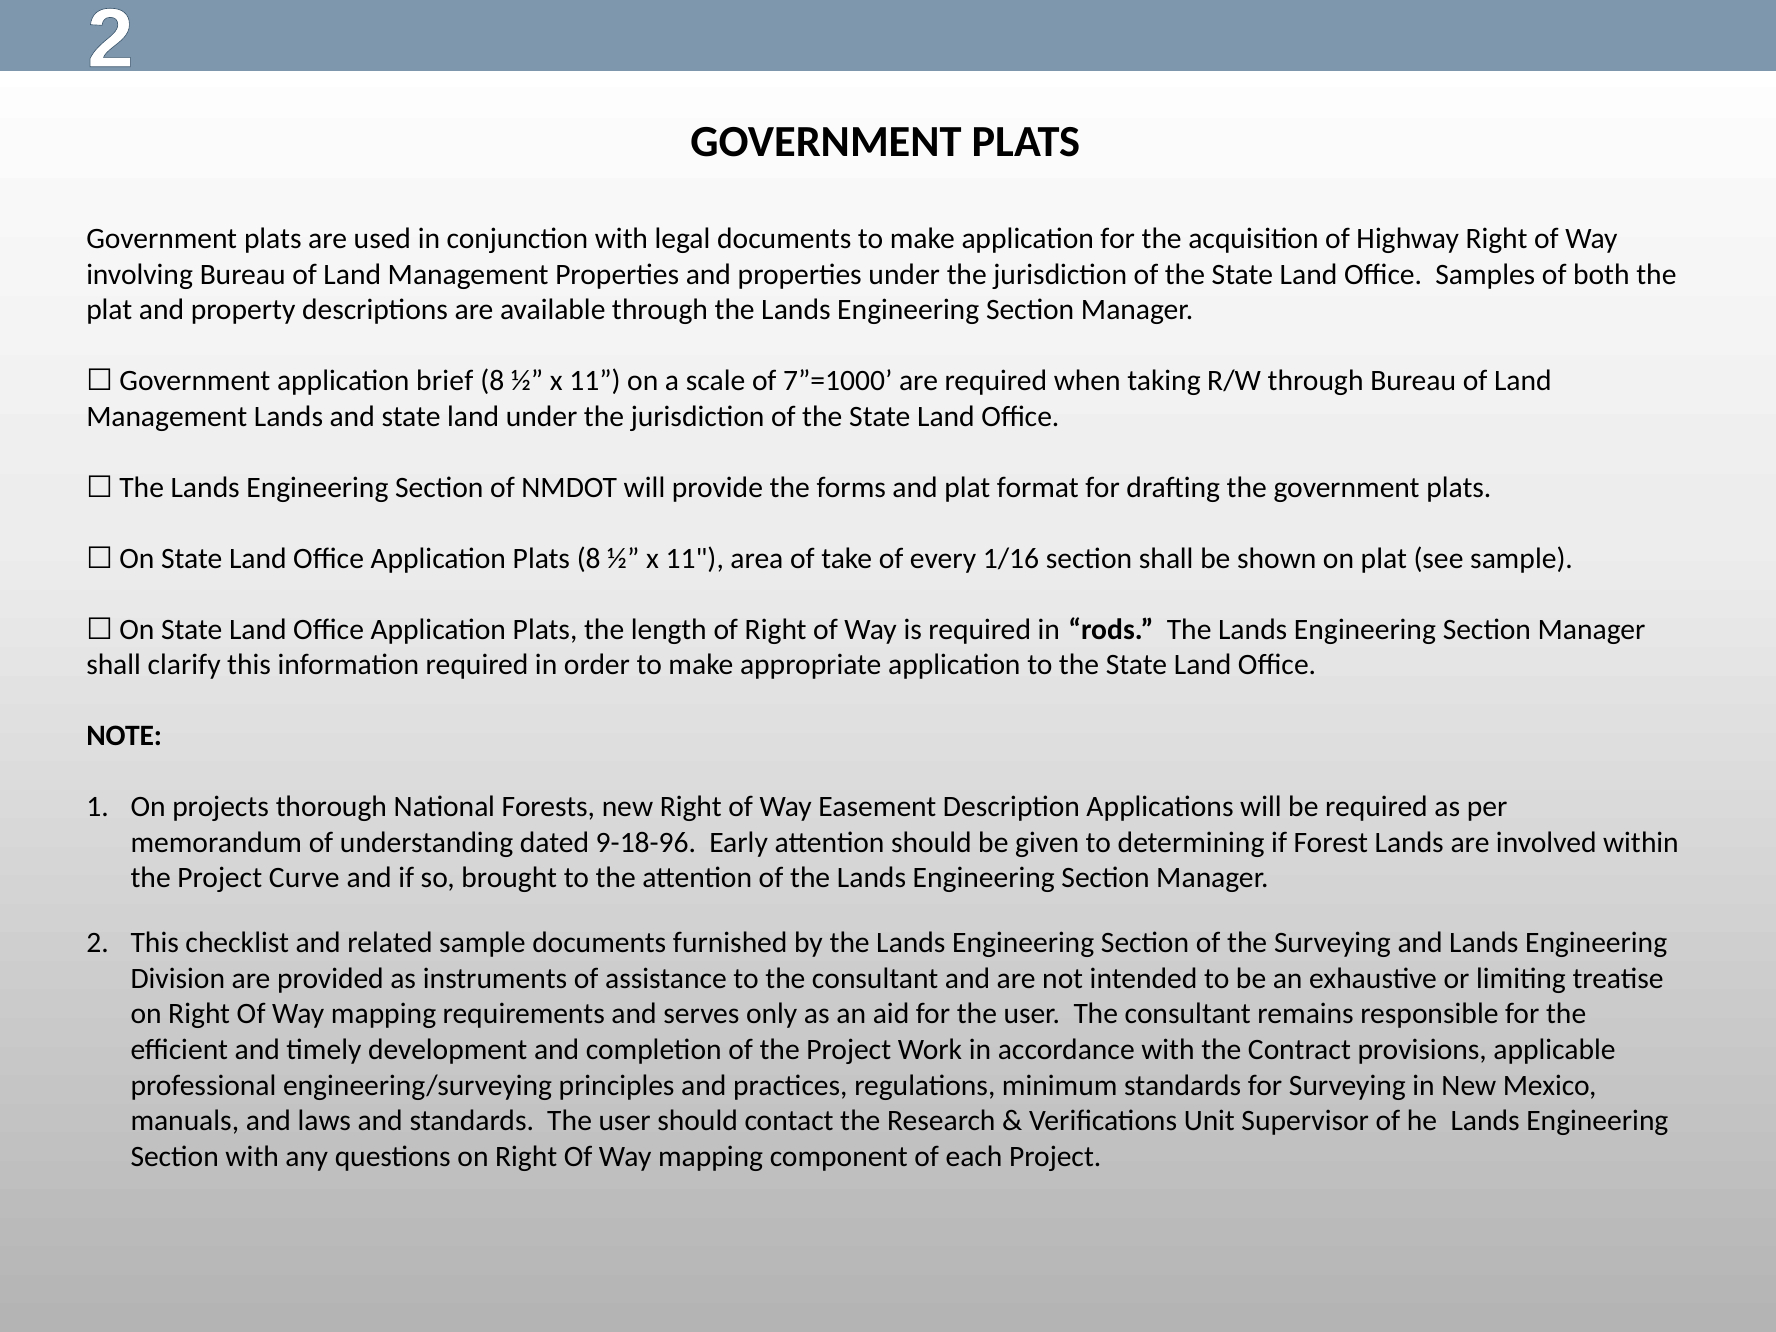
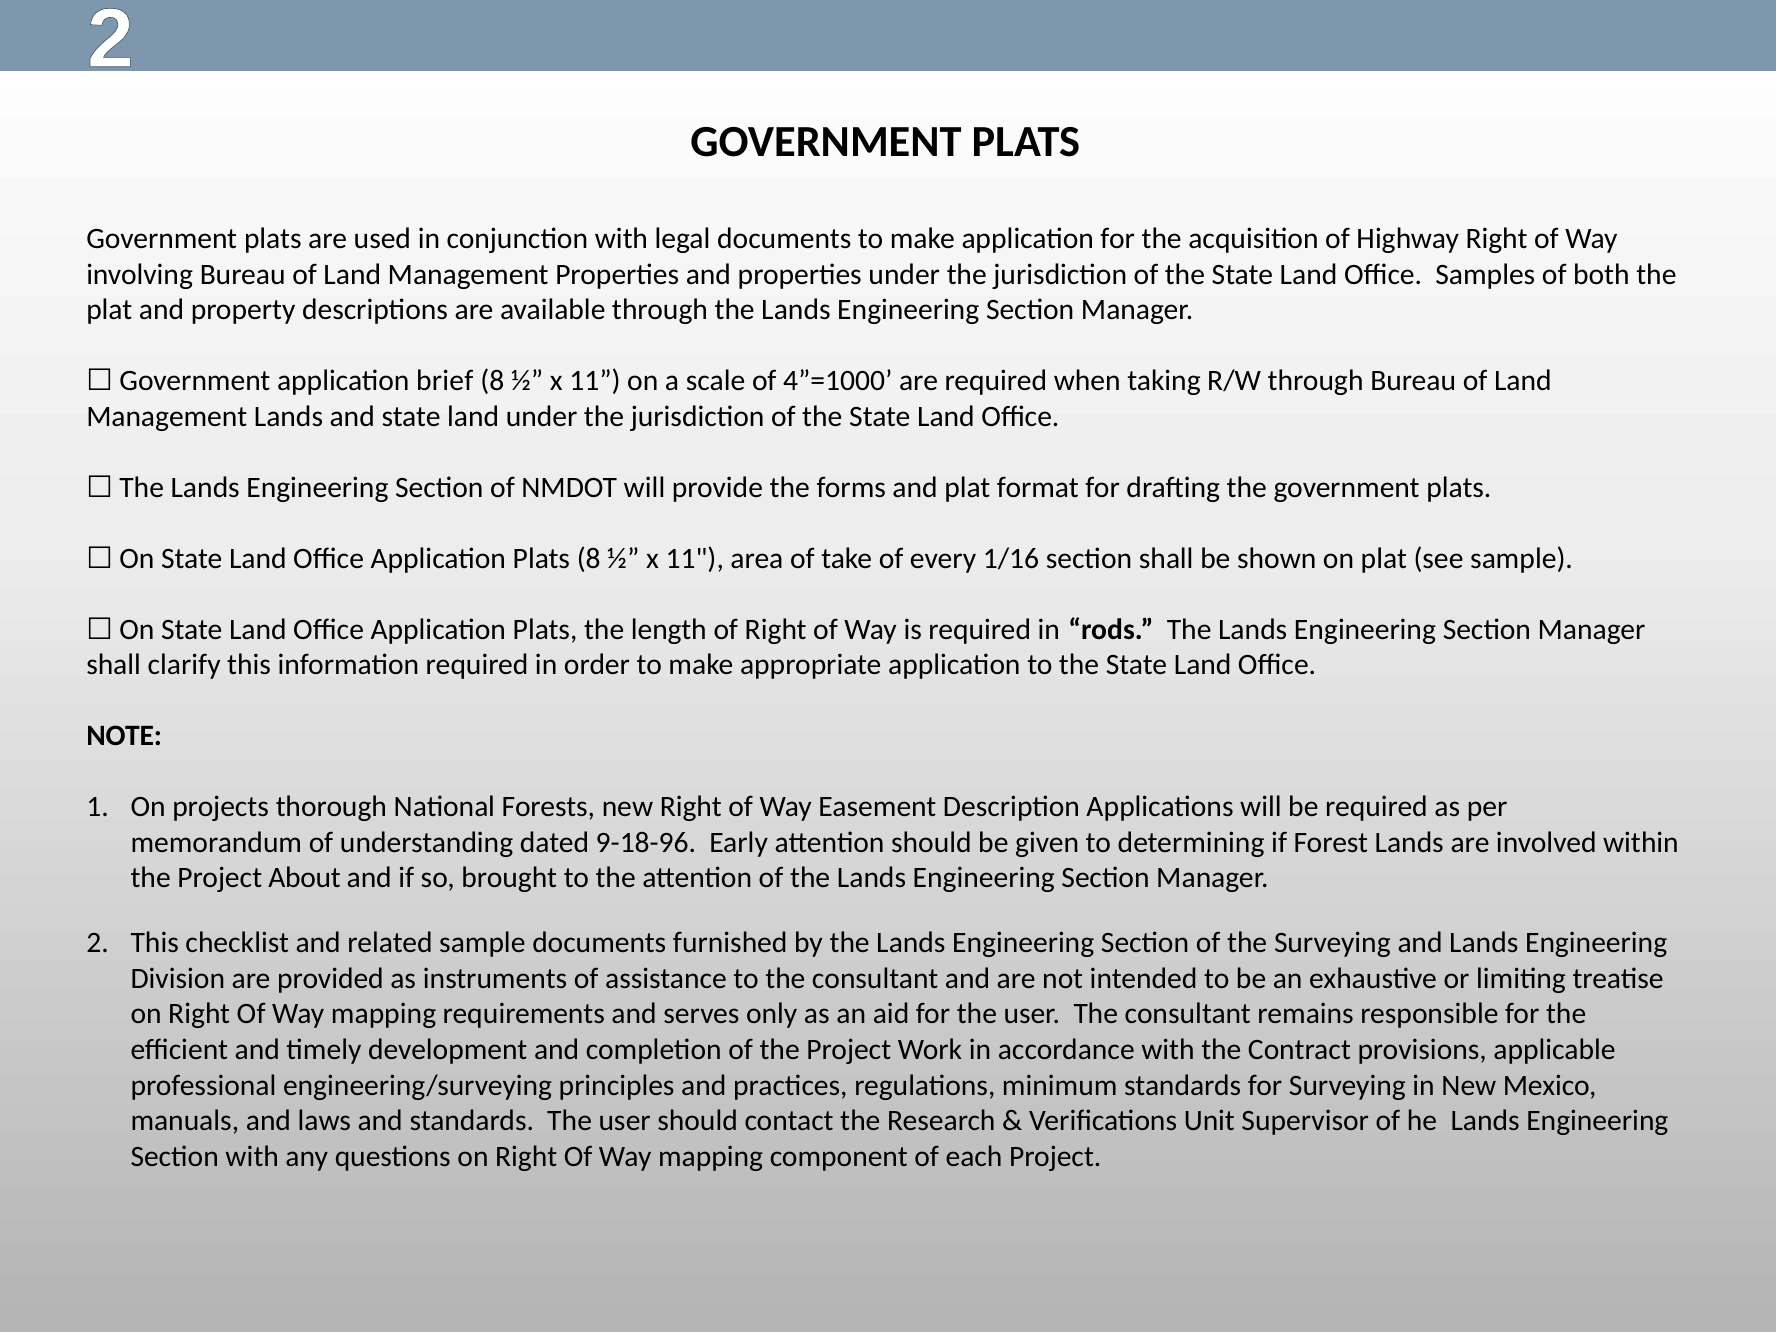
7”=1000: 7”=1000 -> 4”=1000
Curve: Curve -> About
